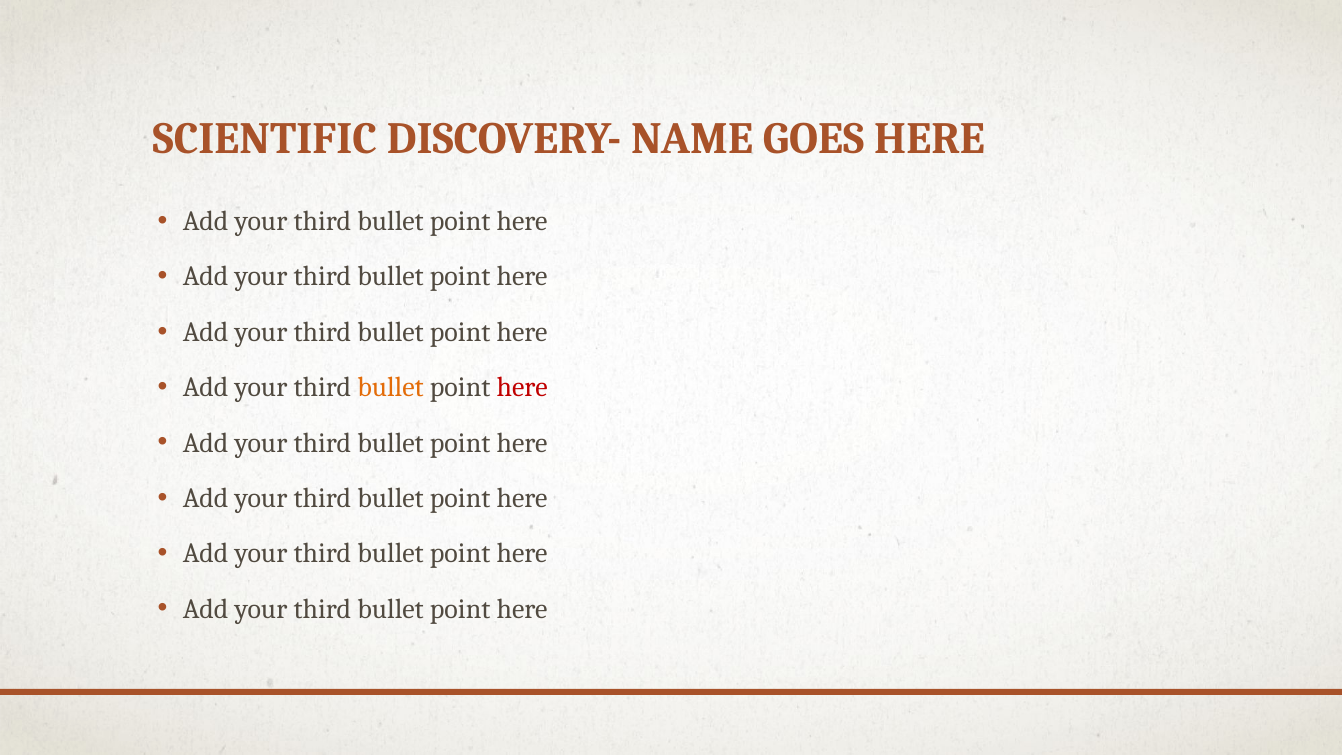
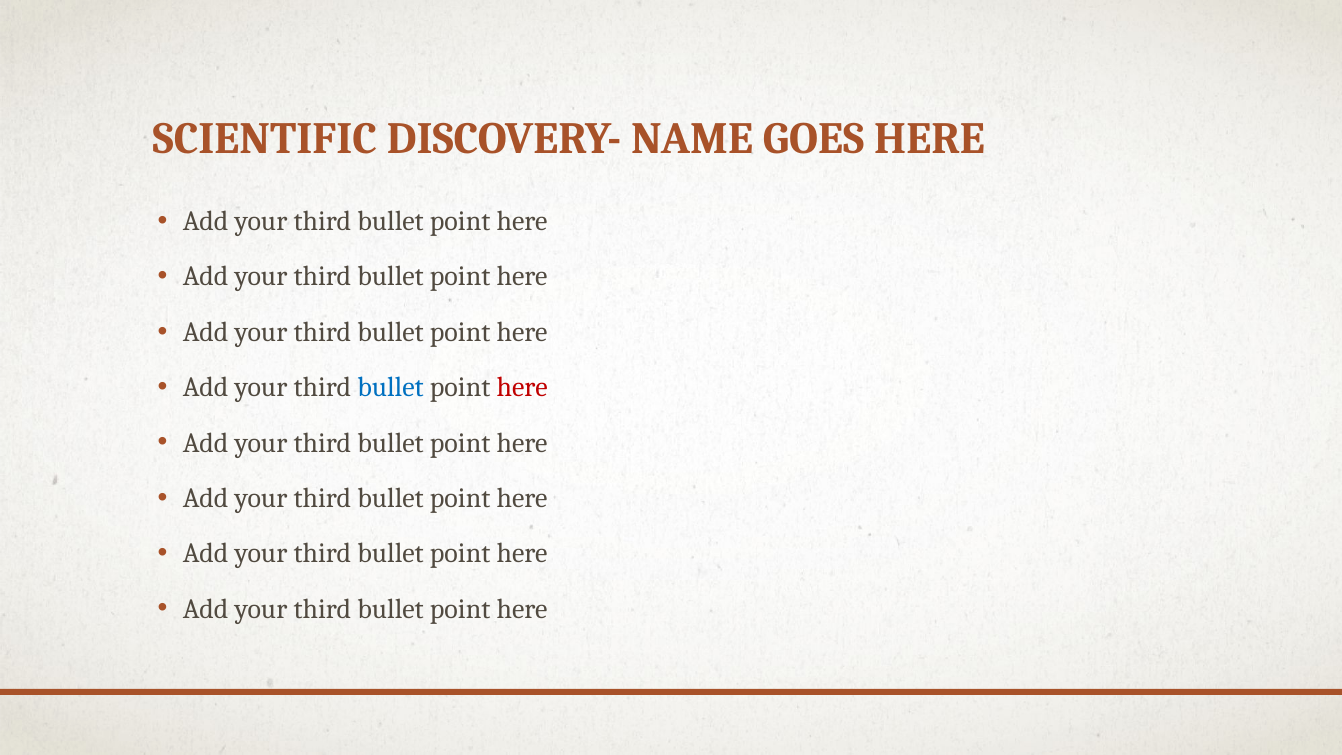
bullet at (391, 387) colour: orange -> blue
